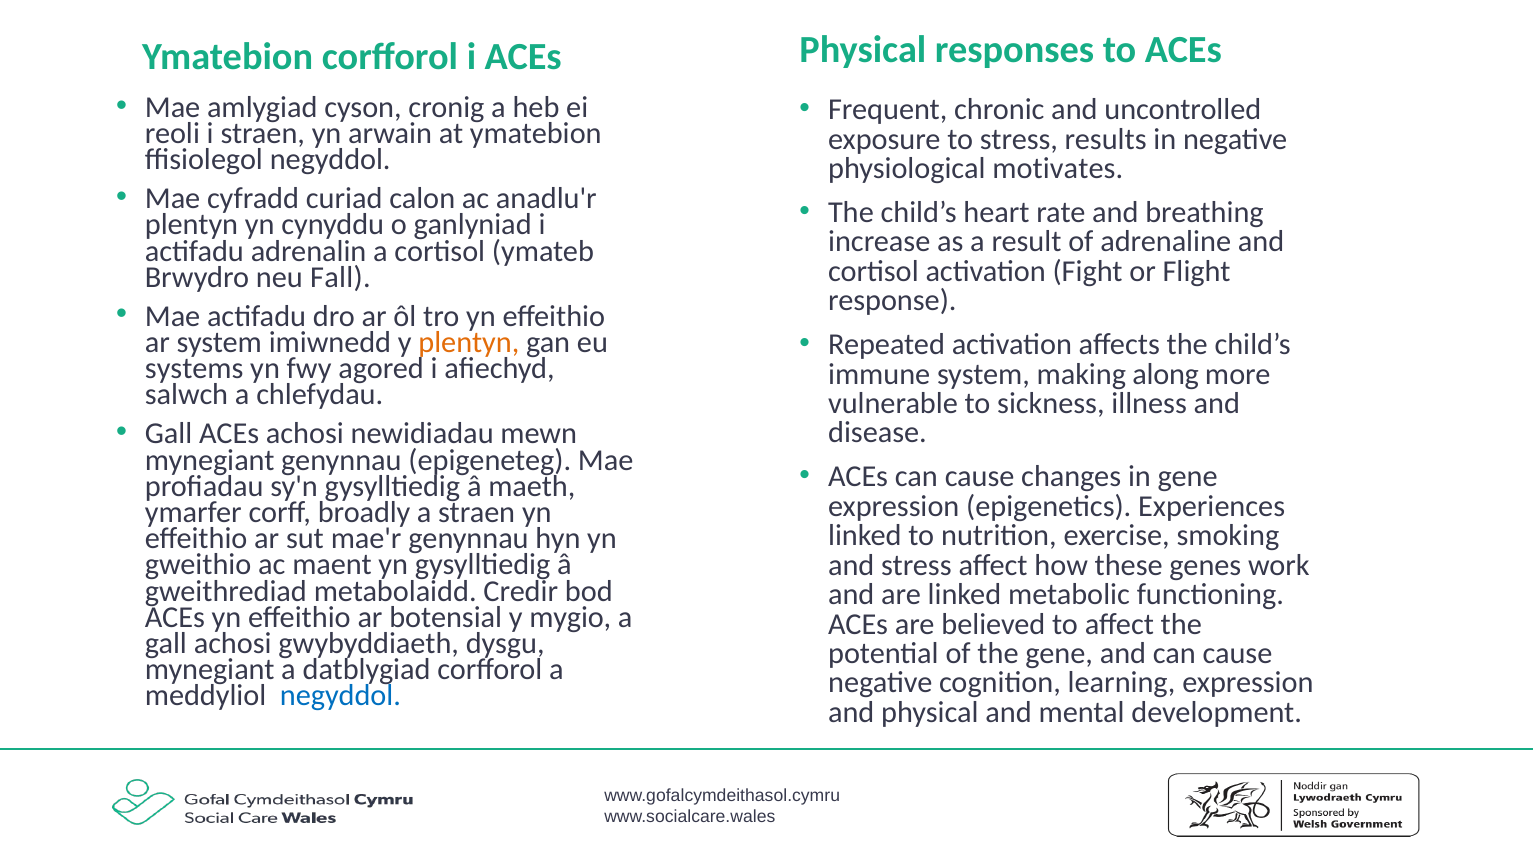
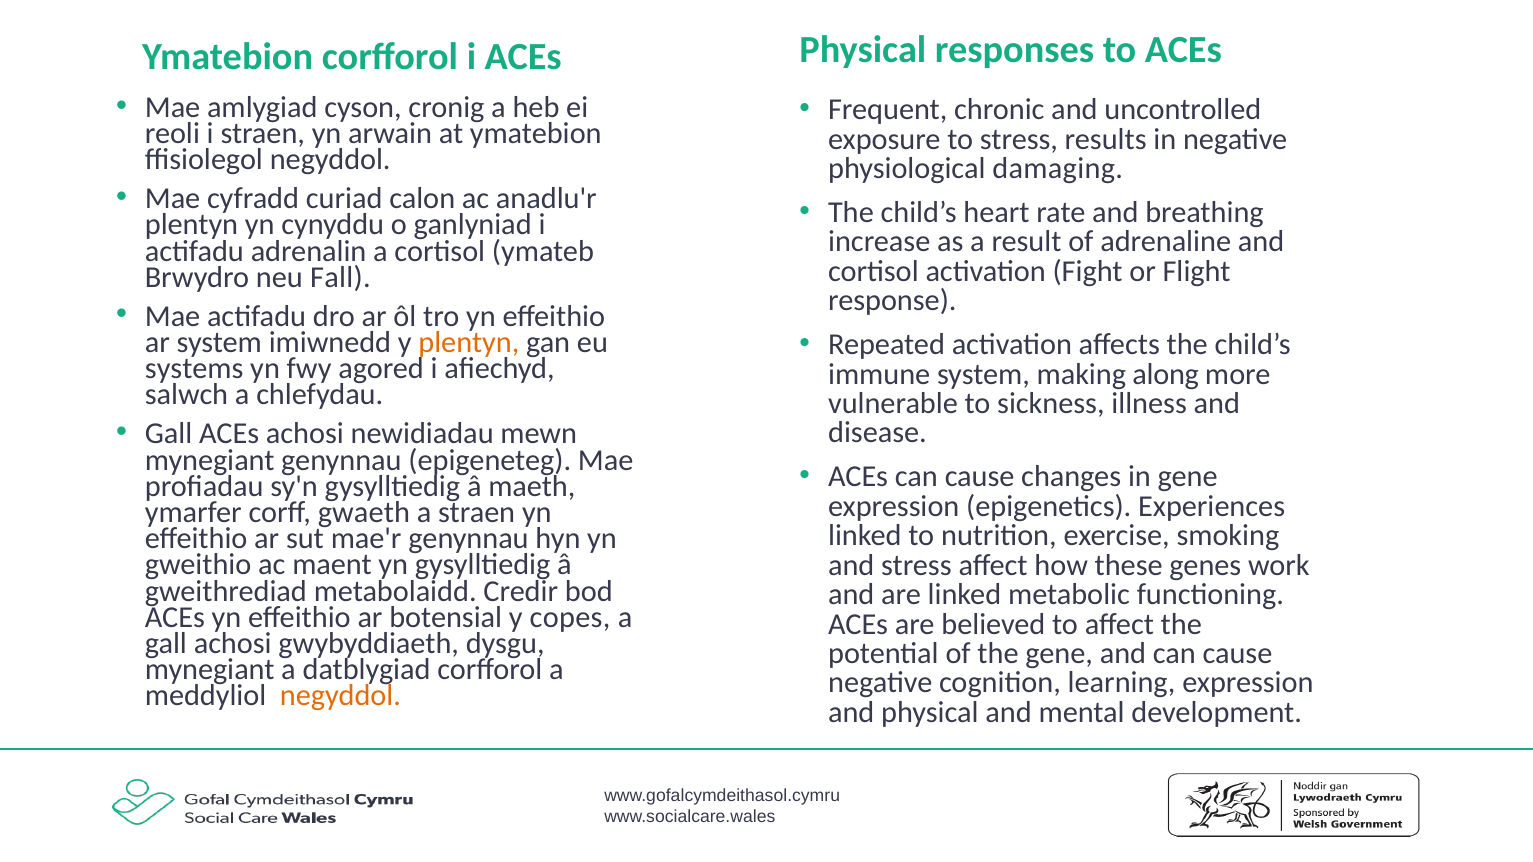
motivates: motivates -> damaging
broadly: broadly -> gwaeth
mygio: mygio -> copes
negyddol at (340, 696) colour: blue -> orange
